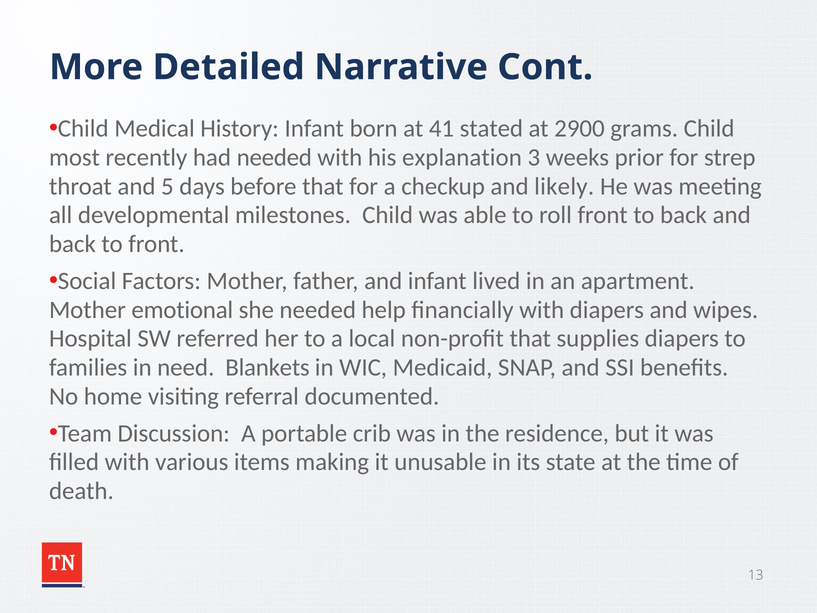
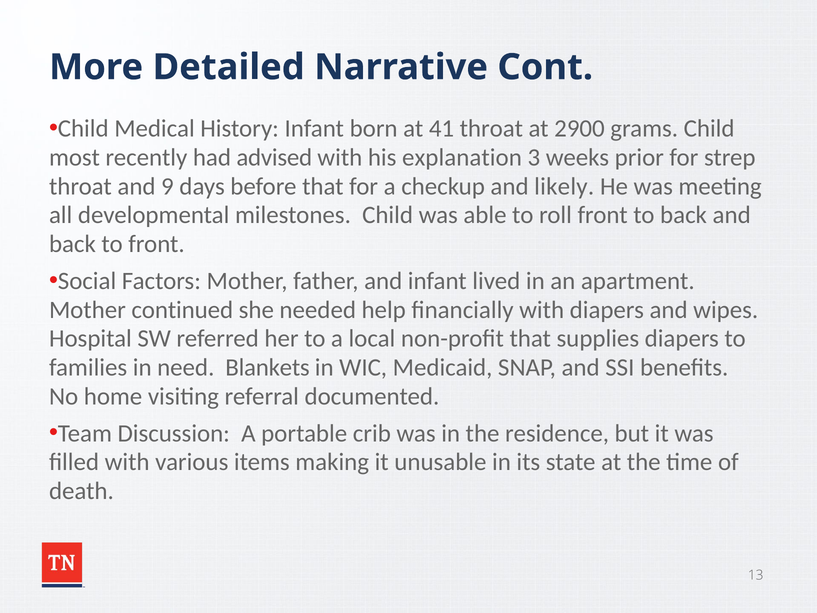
41 stated: stated -> throat
had needed: needed -> advised
5: 5 -> 9
emotional: emotional -> continued
